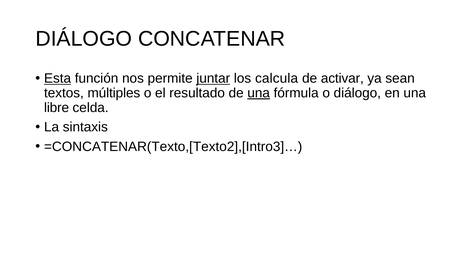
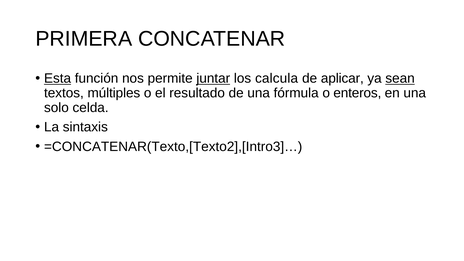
DIÁLOGO at (84, 39): DIÁLOGO -> PRIMERA
activar: activar -> aplicar
sean underline: none -> present
una at (259, 93) underline: present -> none
o diálogo: diálogo -> enteros
libre: libre -> solo
